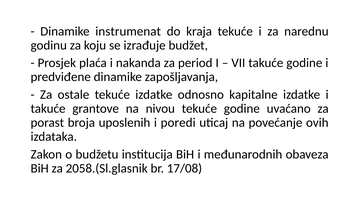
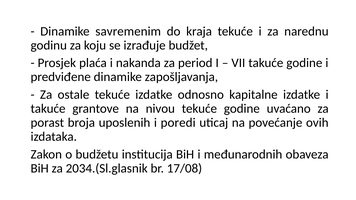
instrumenat: instrumenat -> savremenim
2058.(Sl.glasnik: 2058.(Sl.glasnik -> 2034.(Sl.glasnik
